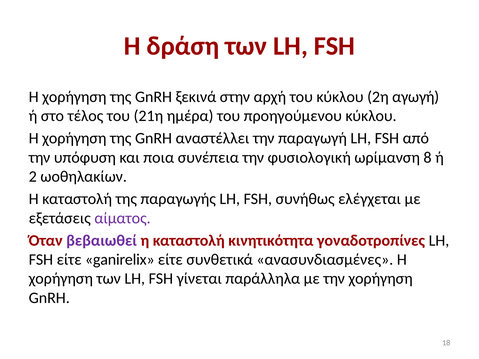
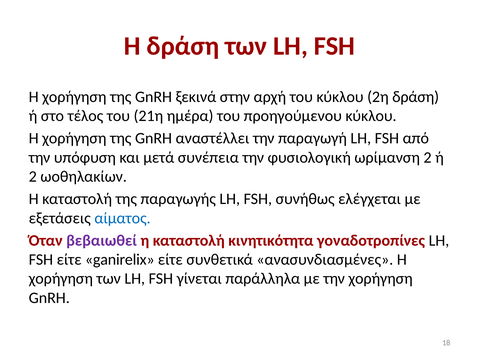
2η αγωγή: αγωγή -> δράση
ποια: ποια -> μετά
ωρίμανση 8: 8 -> 2
αίματος colour: purple -> blue
